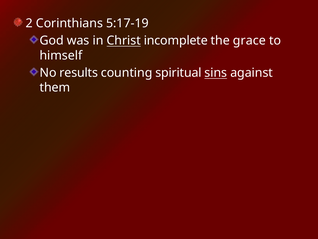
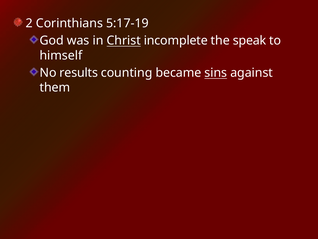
grace: grace -> speak
spiritual: spiritual -> became
